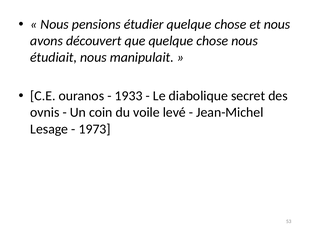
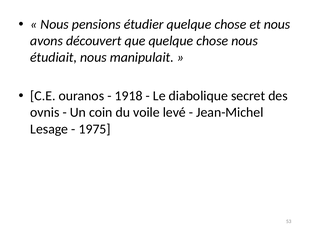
1933: 1933 -> 1918
1973: 1973 -> 1975
